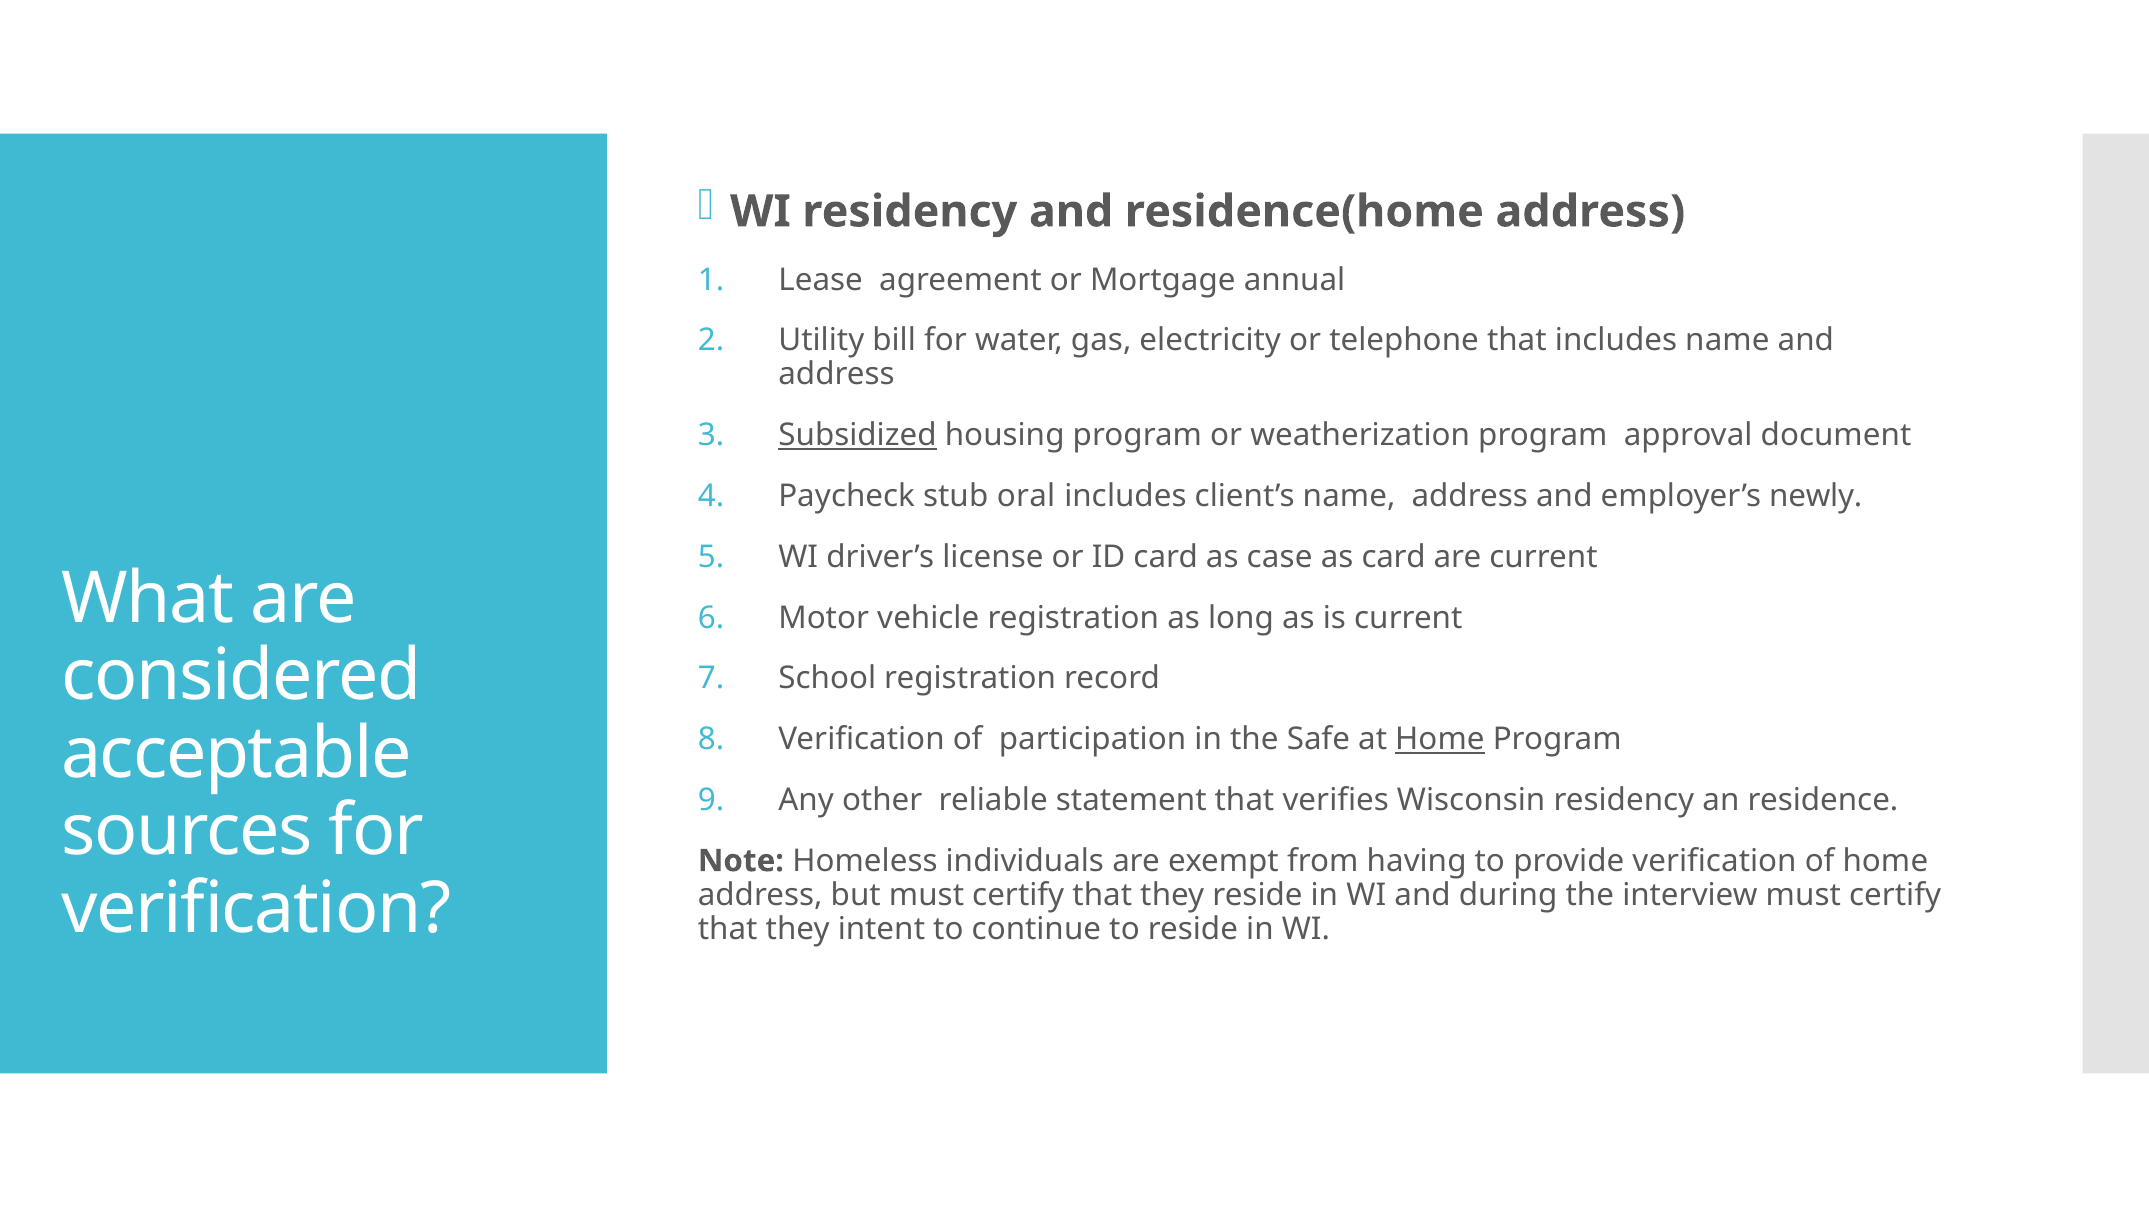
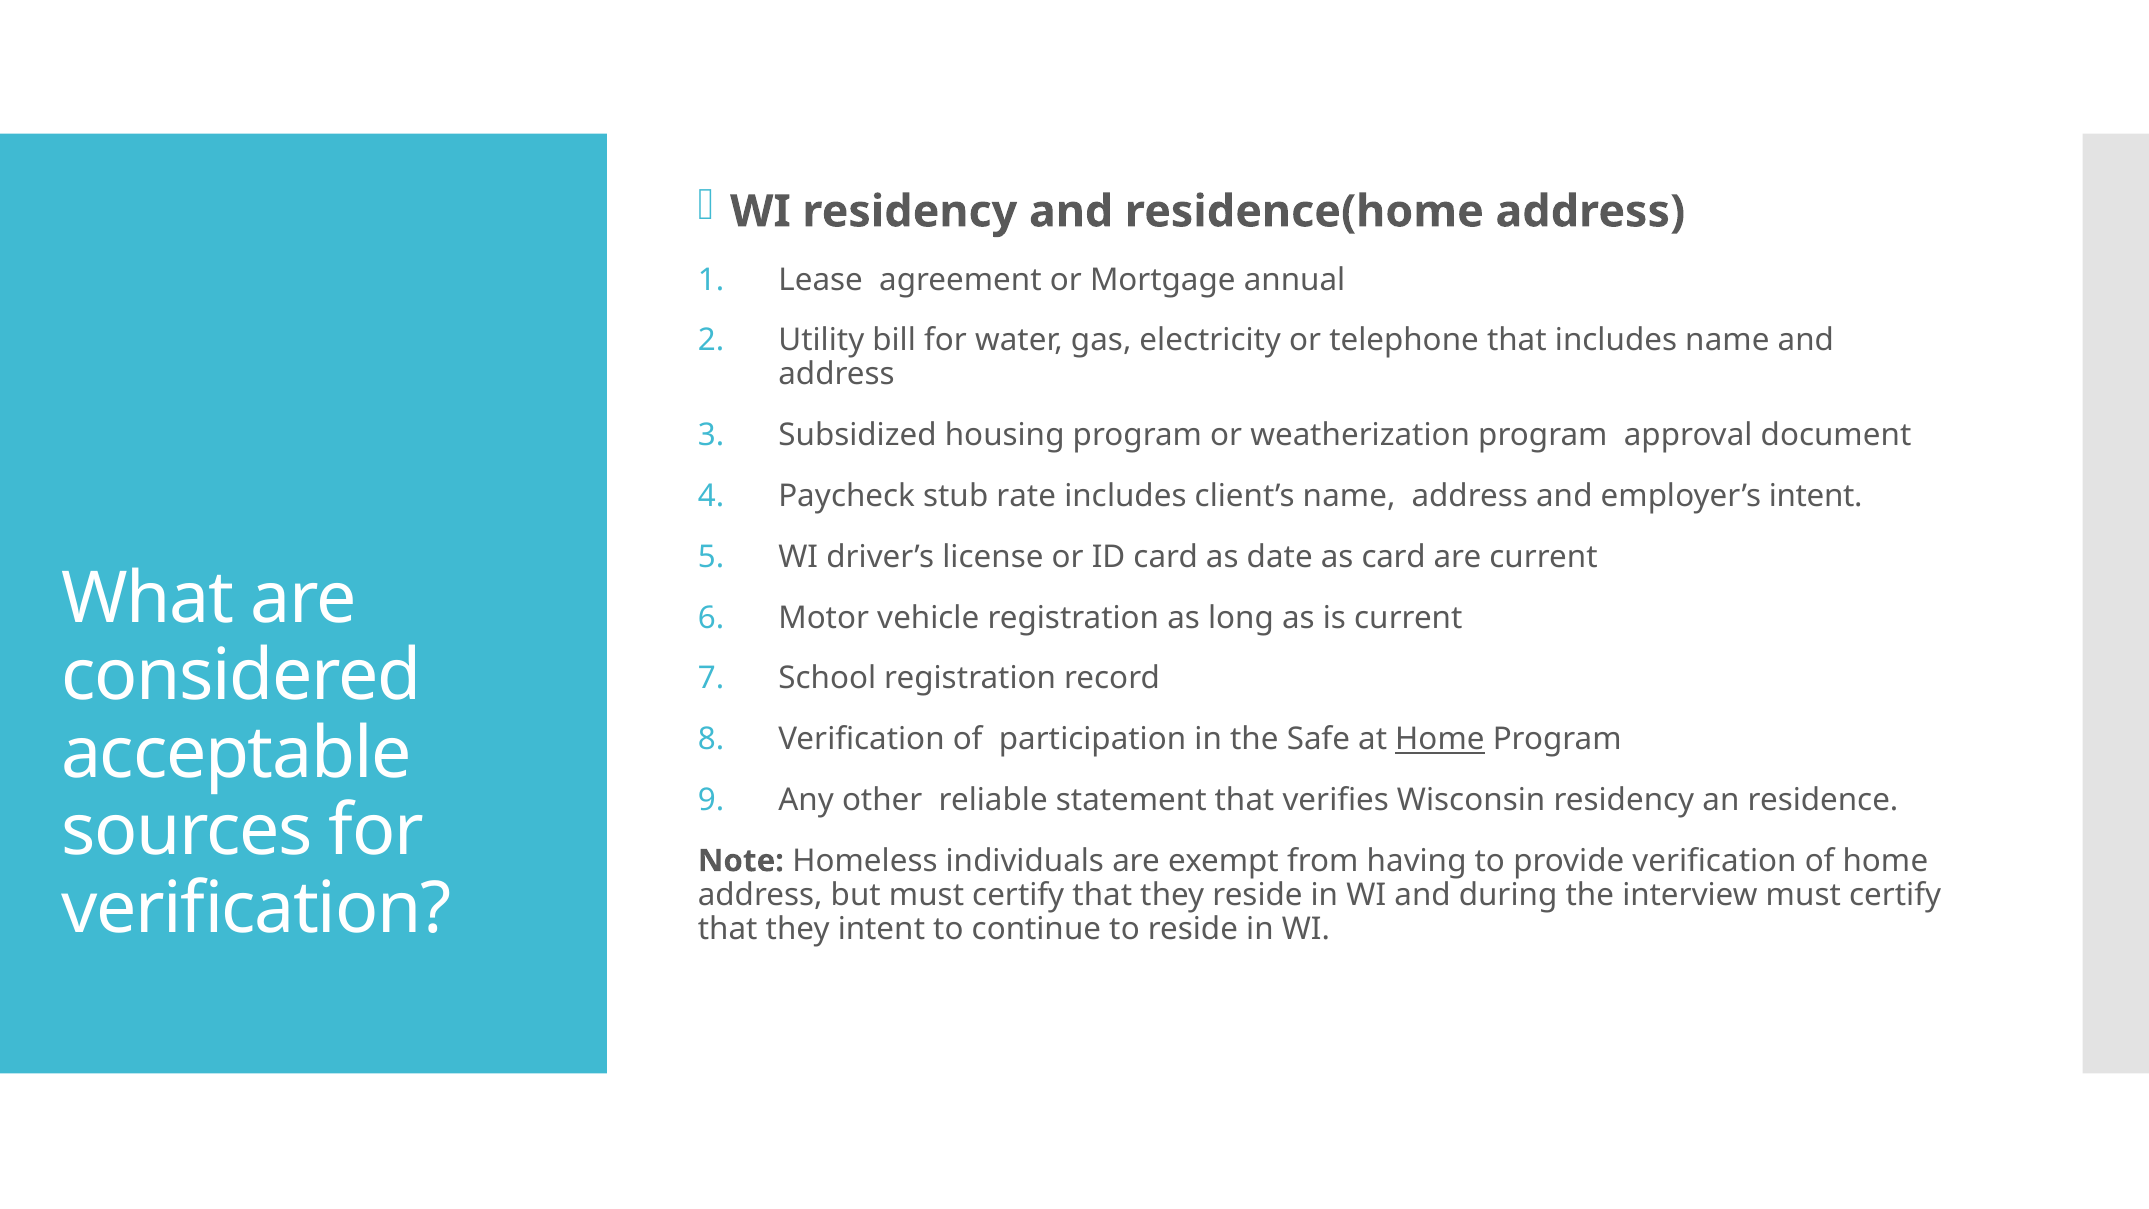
Subsidized underline: present -> none
oral: oral -> rate
employer’s newly: newly -> intent
case: case -> date
